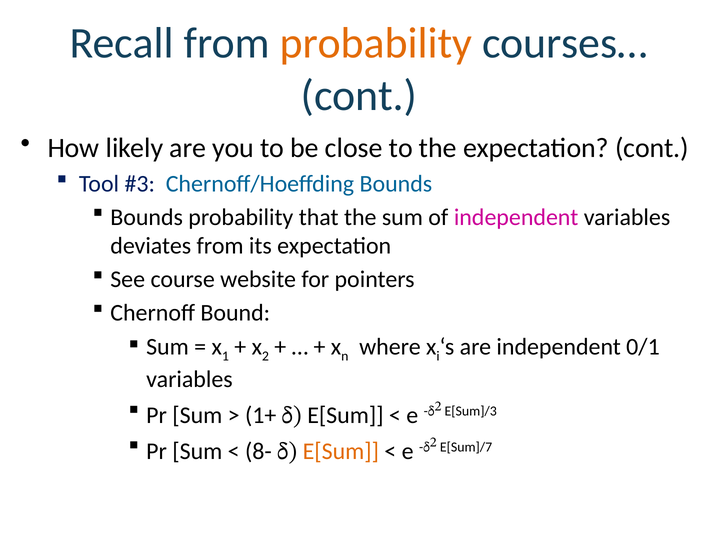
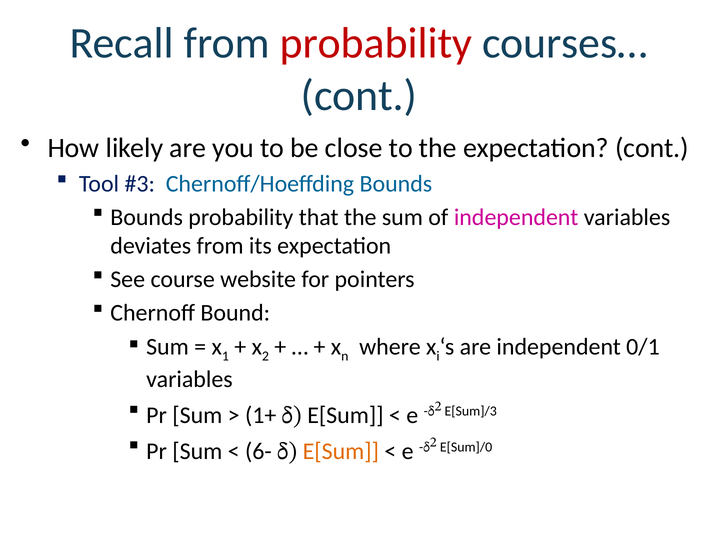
probability at (376, 43) colour: orange -> red
8-: 8- -> 6-
E[Sum]/7: E[Sum]/7 -> E[Sum]/0
